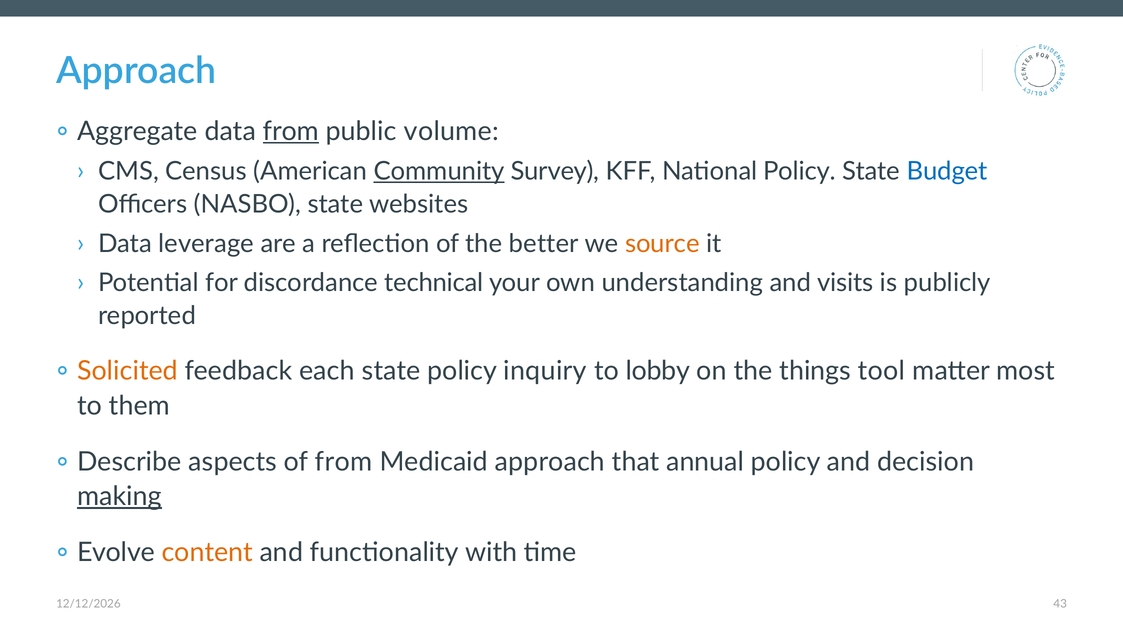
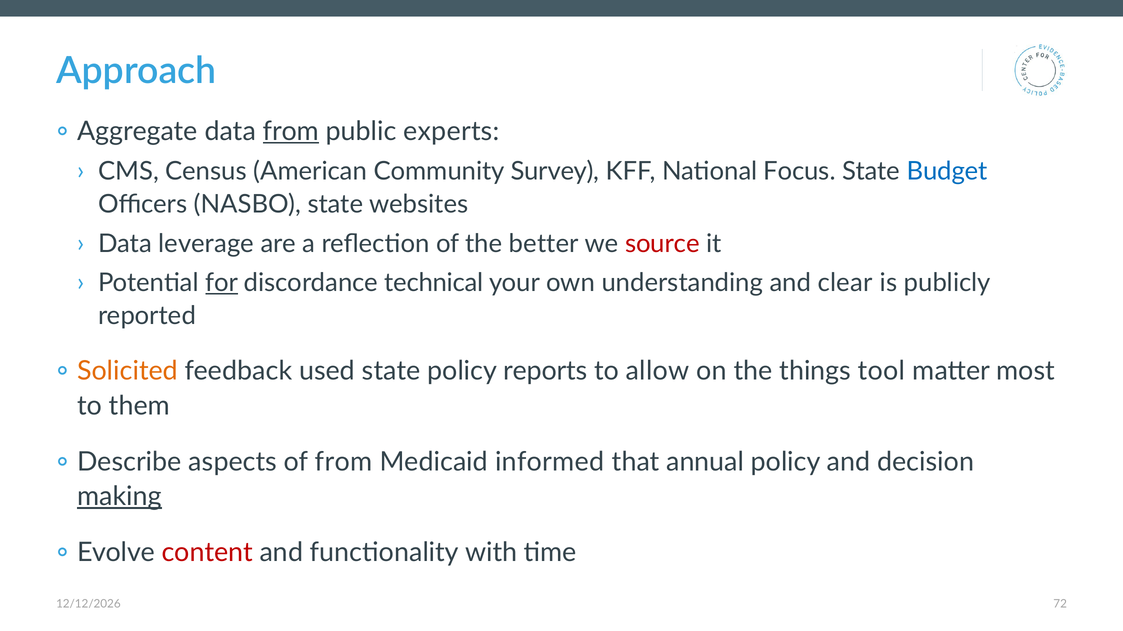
volume: volume -> experts
Community underline: present -> none
National Policy: Policy -> Focus
source colour: orange -> red
for underline: none -> present
visits: visits -> clear
each: each -> used
inquiry: inquiry -> reports
lobby: lobby -> allow
Medicaid approach: approach -> informed
content colour: orange -> red
43: 43 -> 72
